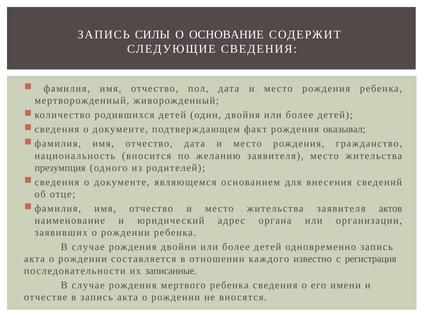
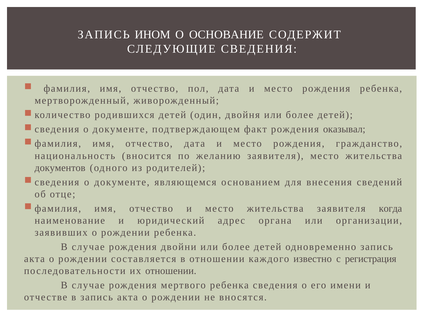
СИЛЫ: СИЛЫ -> ИНОМ
презумпция: презумпция -> документов
актов: актов -> когда
их записанные: записанные -> отношении
